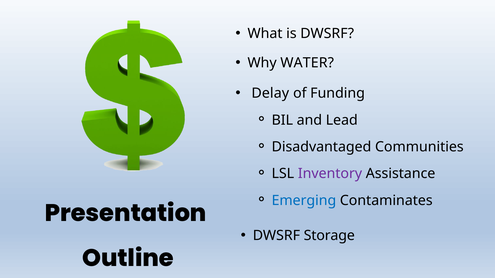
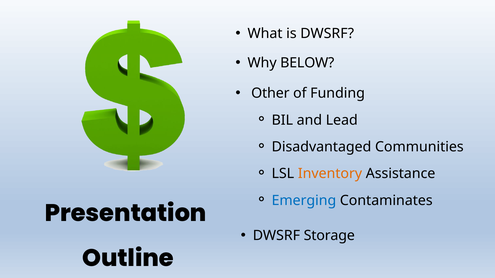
WATER: WATER -> BELOW
Delay: Delay -> Other
Inventory colour: purple -> orange
